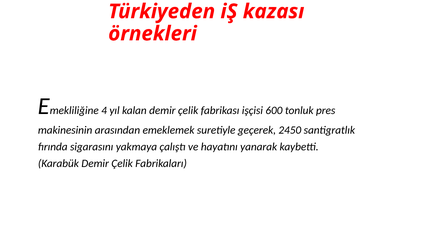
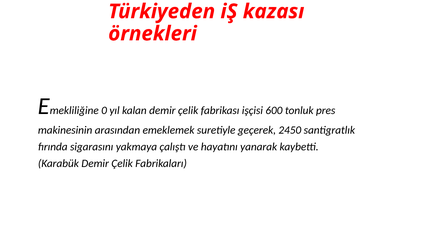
4: 4 -> 0
